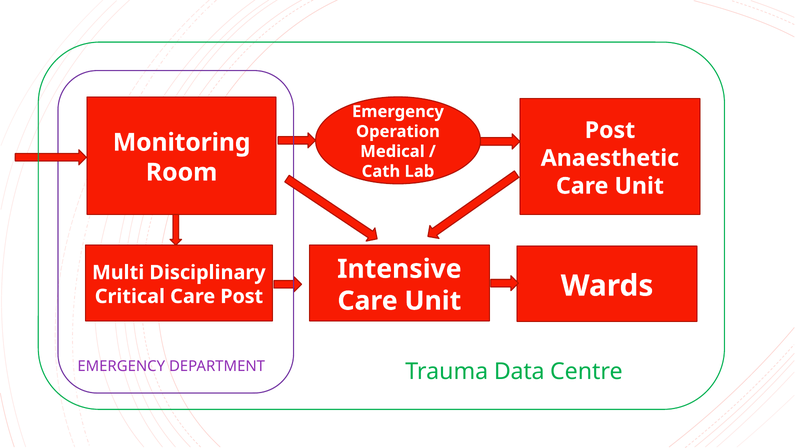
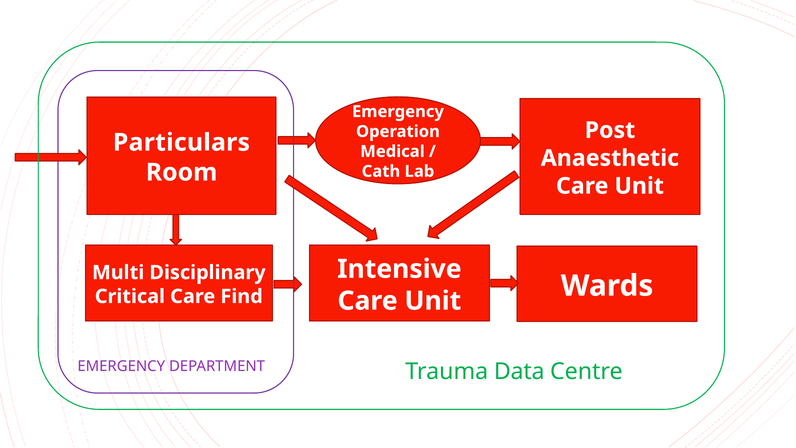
Monitoring: Monitoring -> Particulars
Care Post: Post -> Find
